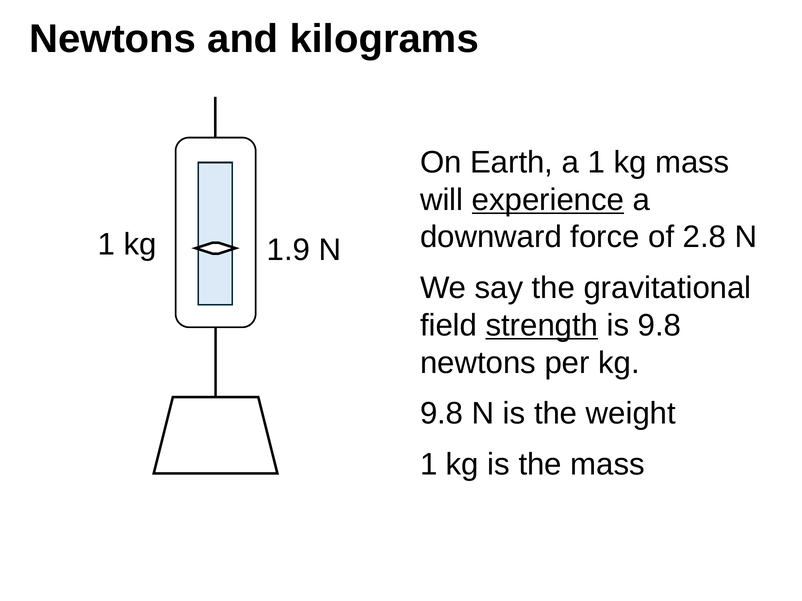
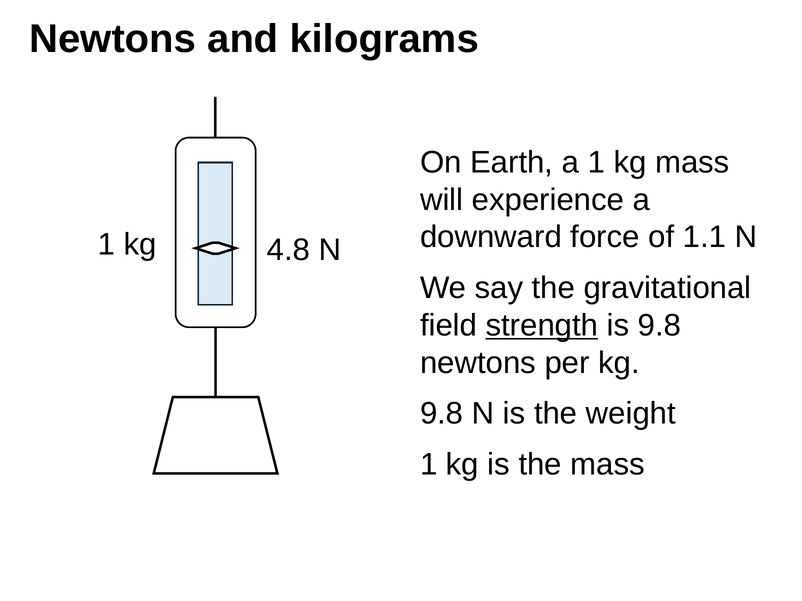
experience underline: present -> none
2.8: 2.8 -> 1.1
1.9: 1.9 -> 4.8
